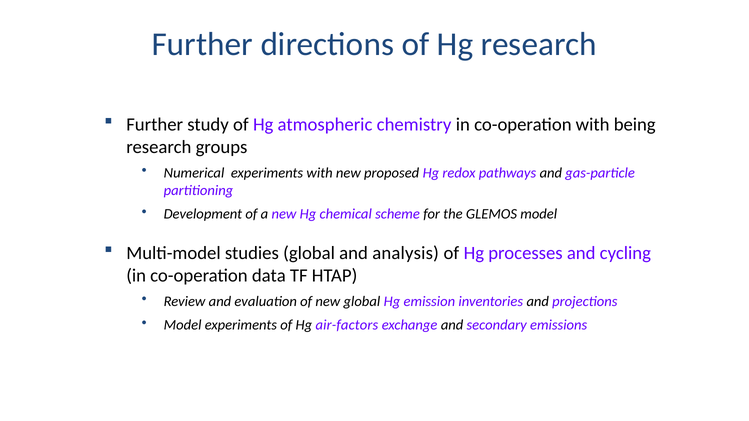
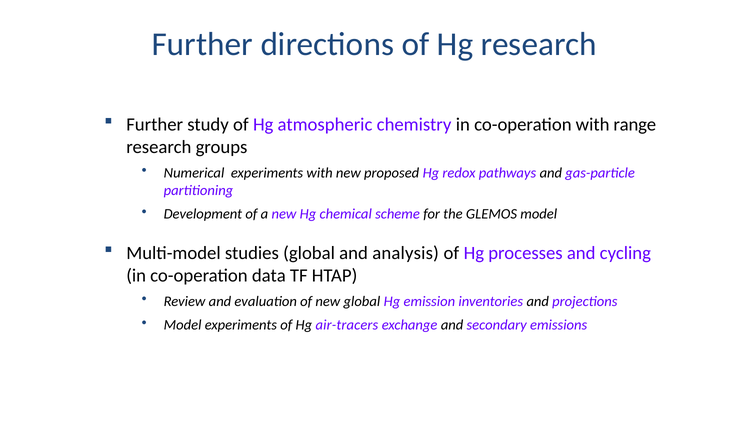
being: being -> range
air-factors: air-factors -> air-tracers
